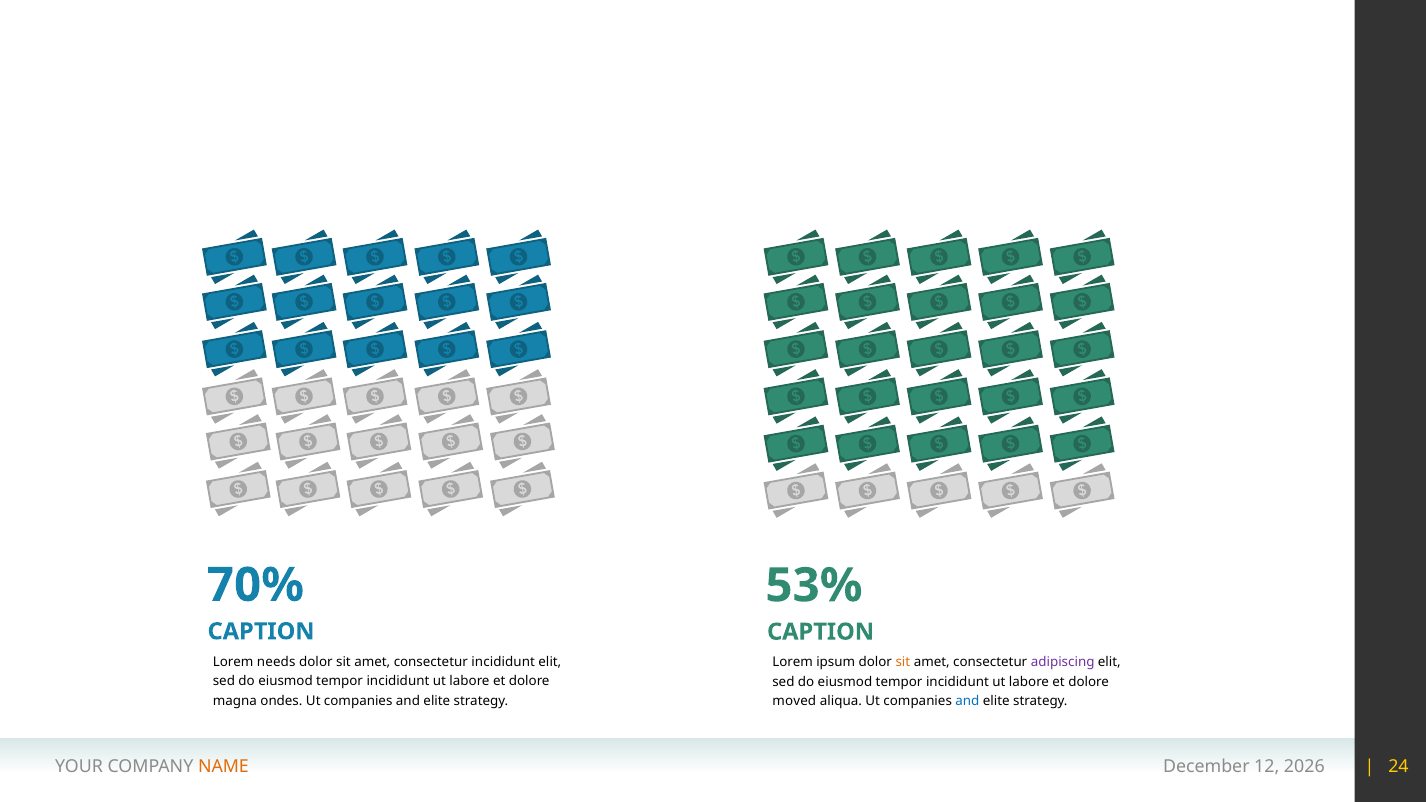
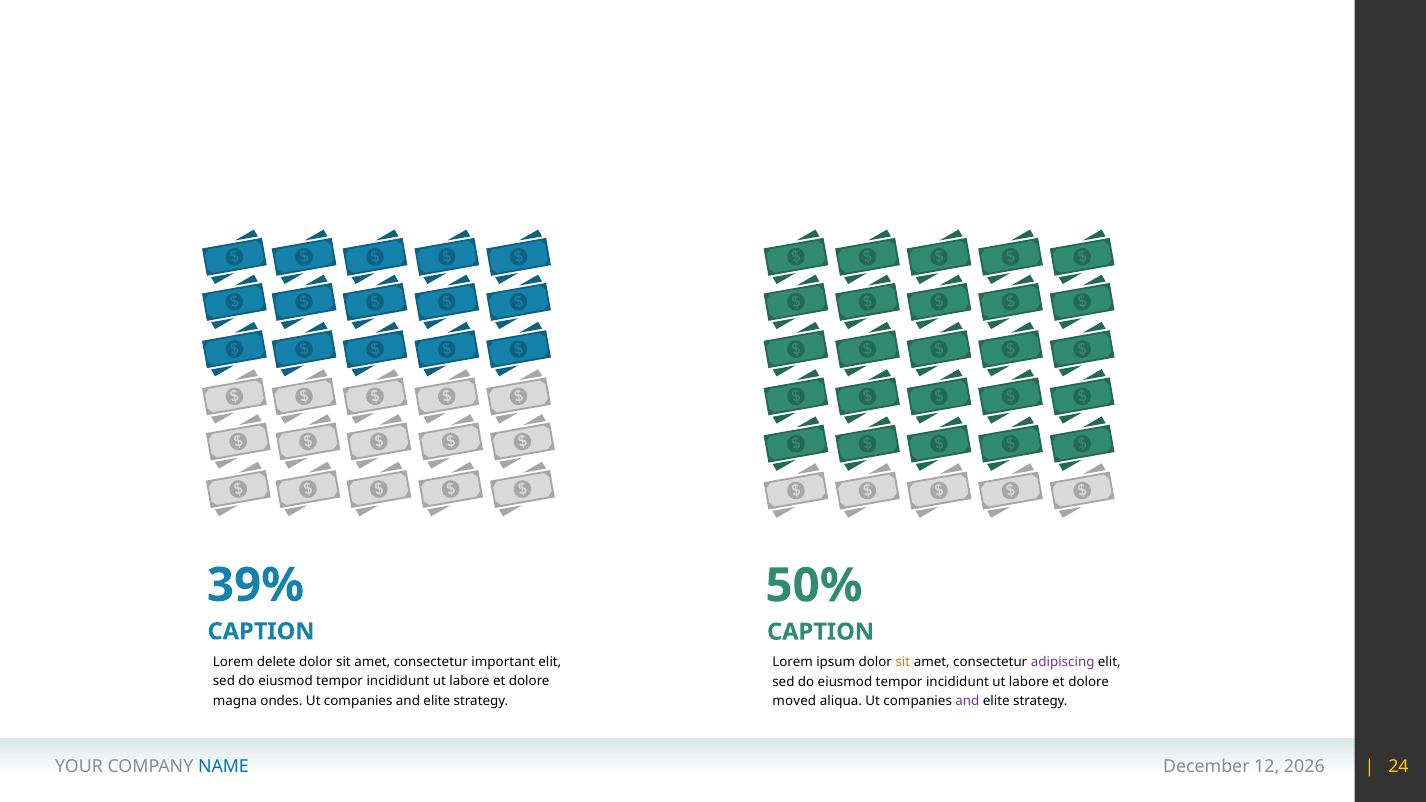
70%: 70% -> 39%
53%: 53% -> 50%
needs: needs -> delete
consectetur incididunt: incididunt -> important
and at (967, 702) colour: blue -> purple
NAME colour: orange -> blue
